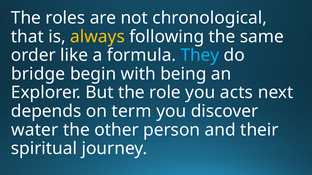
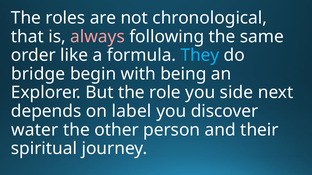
always colour: yellow -> pink
acts: acts -> side
term: term -> label
